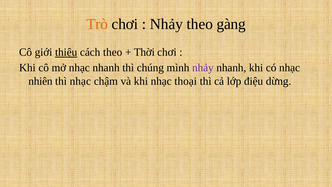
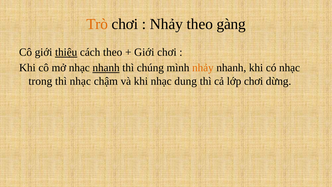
Thời at (144, 52): Thời -> Giới
nhanh at (106, 68) underline: none -> present
nhảy at (203, 68) colour: purple -> orange
nhiên: nhiên -> trong
thoại: thoại -> dung
lớp điệu: điệu -> chơi
